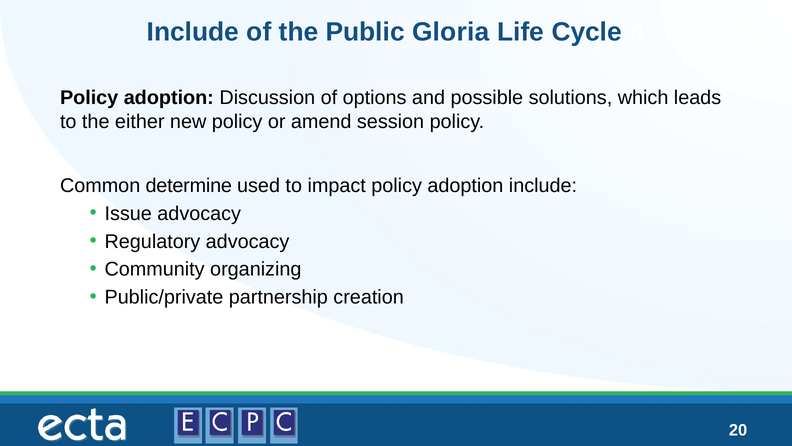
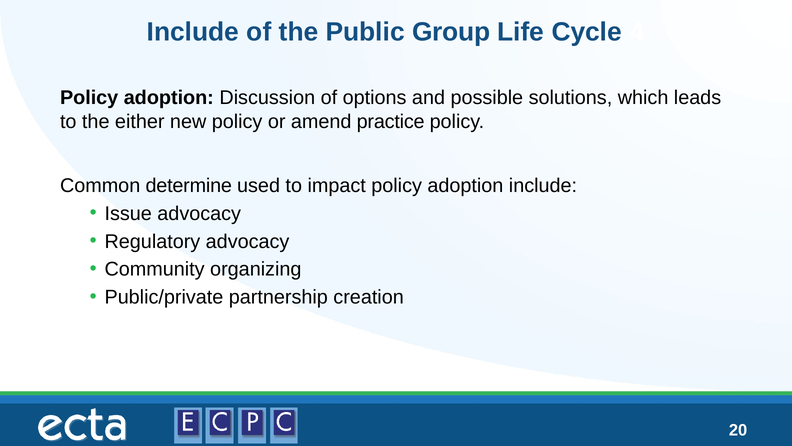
Gloria: Gloria -> Group
session: session -> practice
